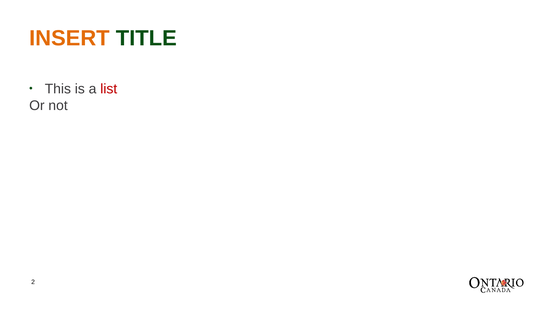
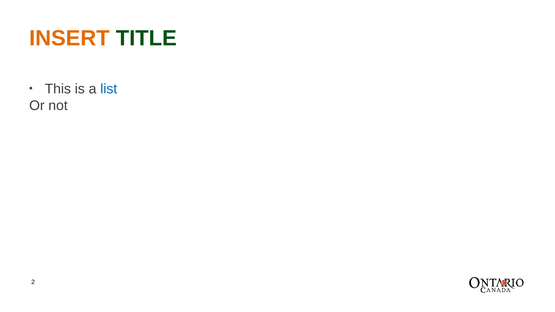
list colour: red -> blue
